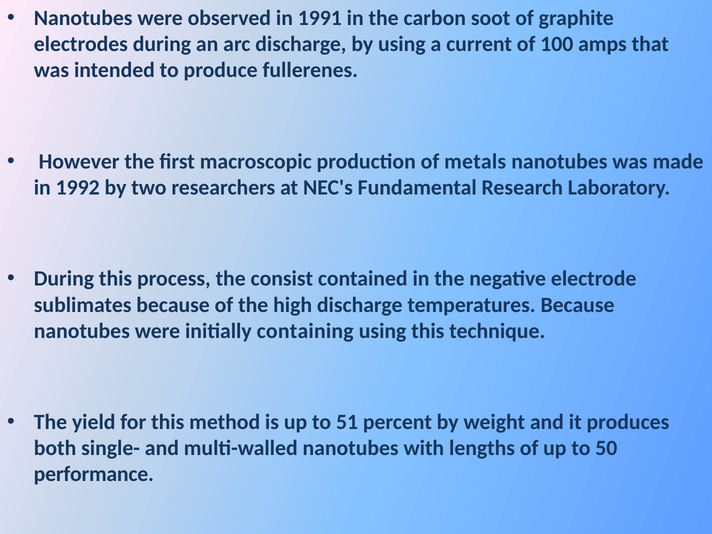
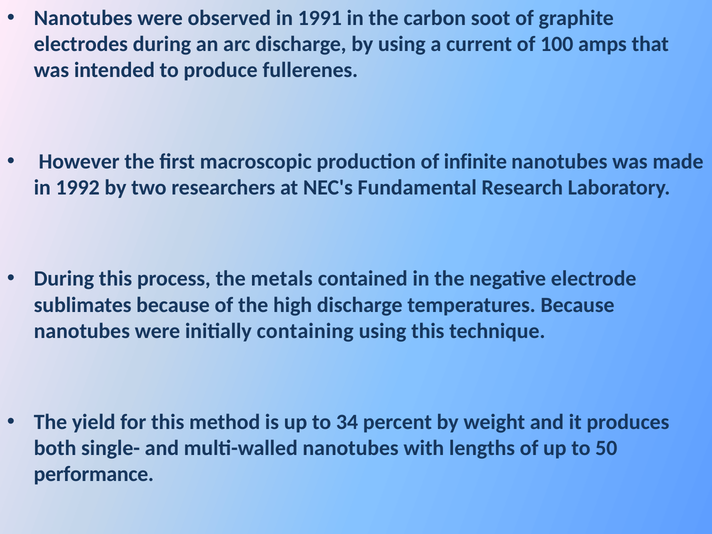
metals: metals -> infinite
consist: consist -> metals
51: 51 -> 34
